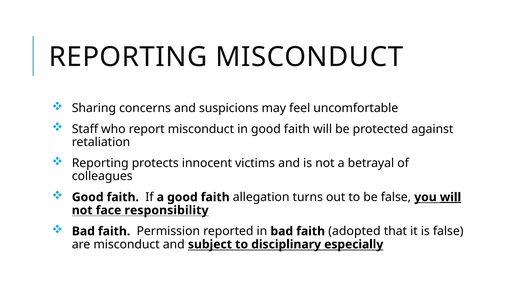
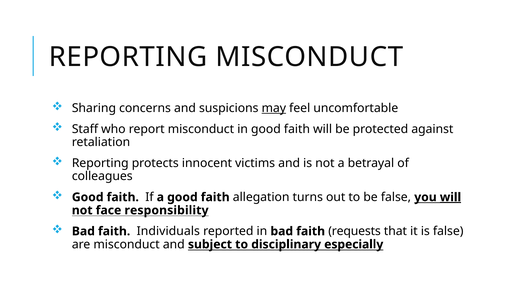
may underline: none -> present
Permission: Permission -> Individuals
adopted: adopted -> requests
